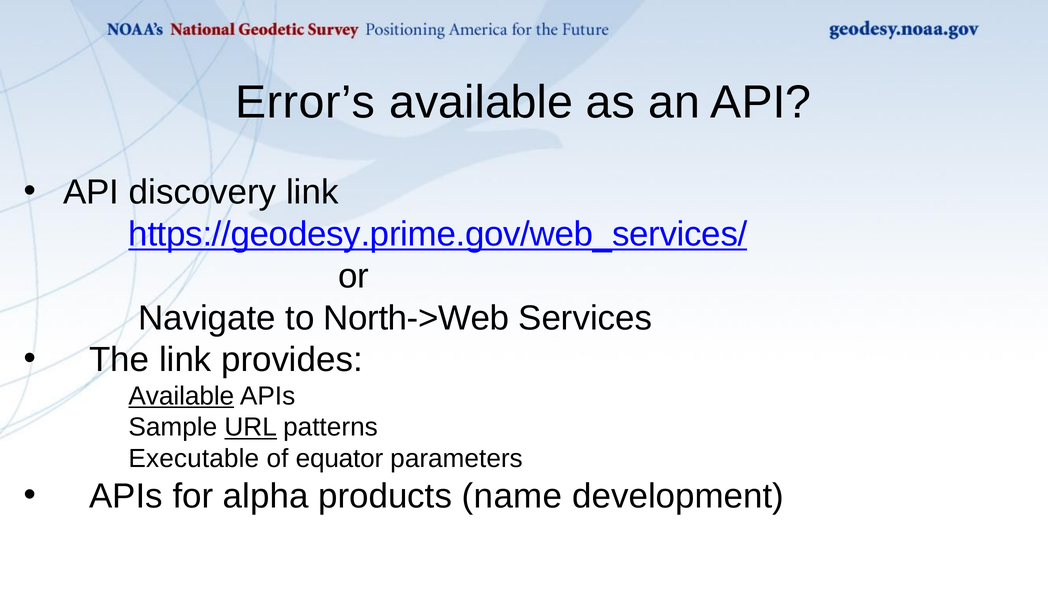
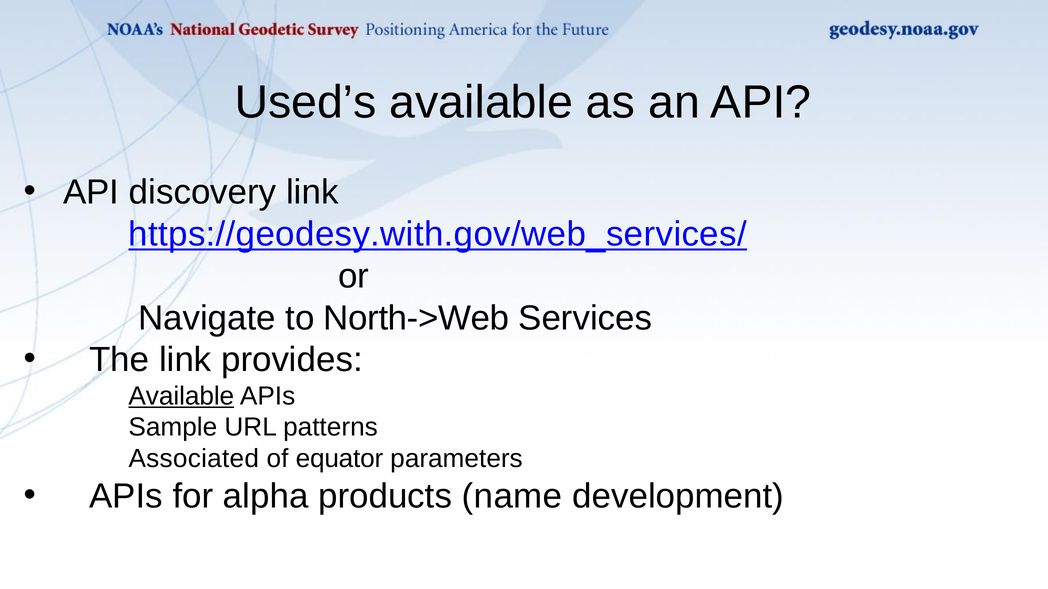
Error’s: Error’s -> Used’s
https://geodesy.prime.gov/web_services/: https://geodesy.prime.gov/web_services/ -> https://geodesy.with.gov/web_services/
URL underline: present -> none
Executable: Executable -> Associated
